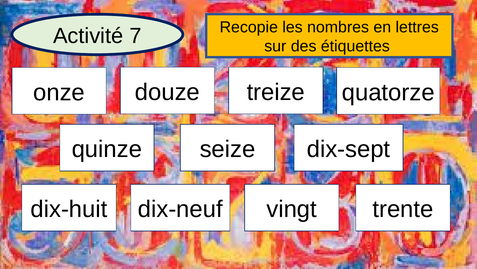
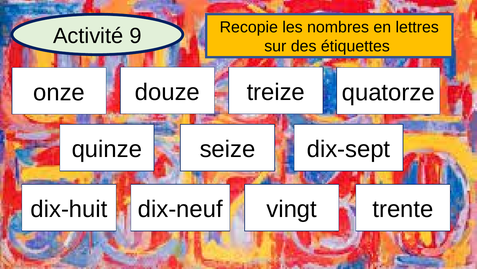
7: 7 -> 9
